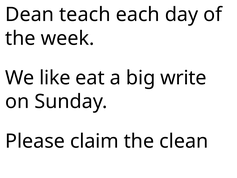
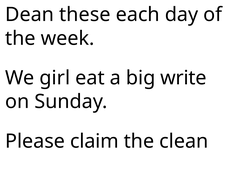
teach: teach -> these
like: like -> girl
